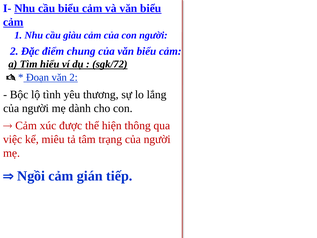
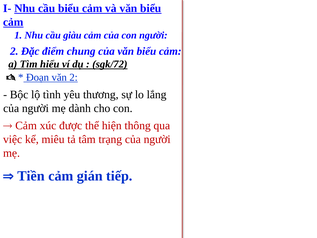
Ngồi: Ngồi -> Tiền
